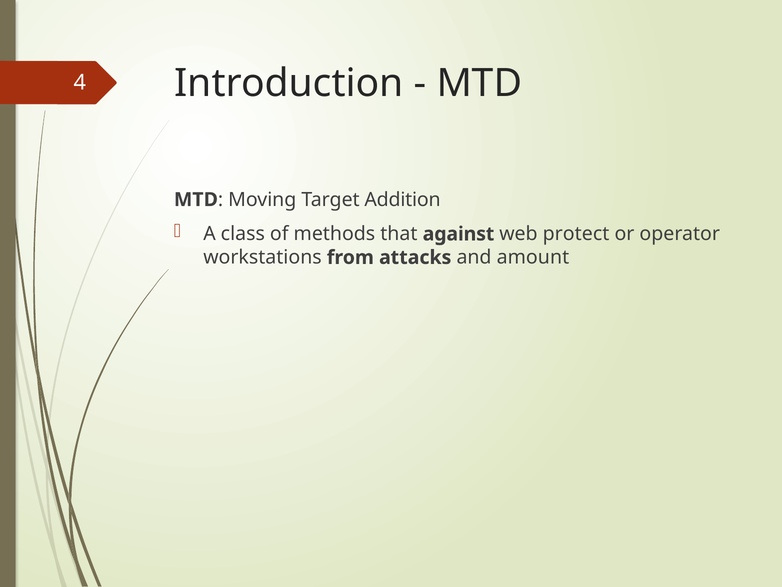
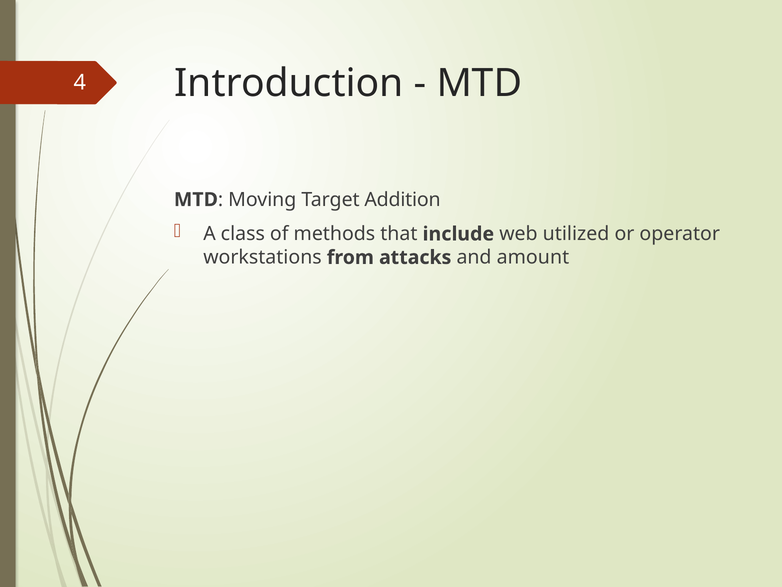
against: against -> include
protect: protect -> utilized
